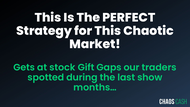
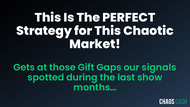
stock: stock -> those
traders: traders -> signals
